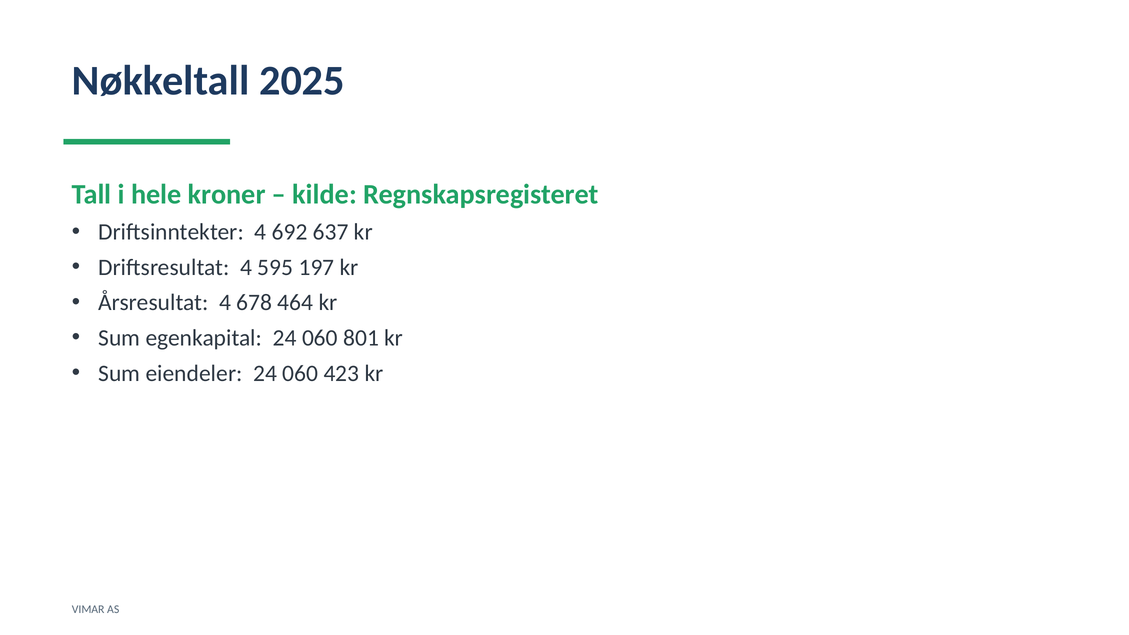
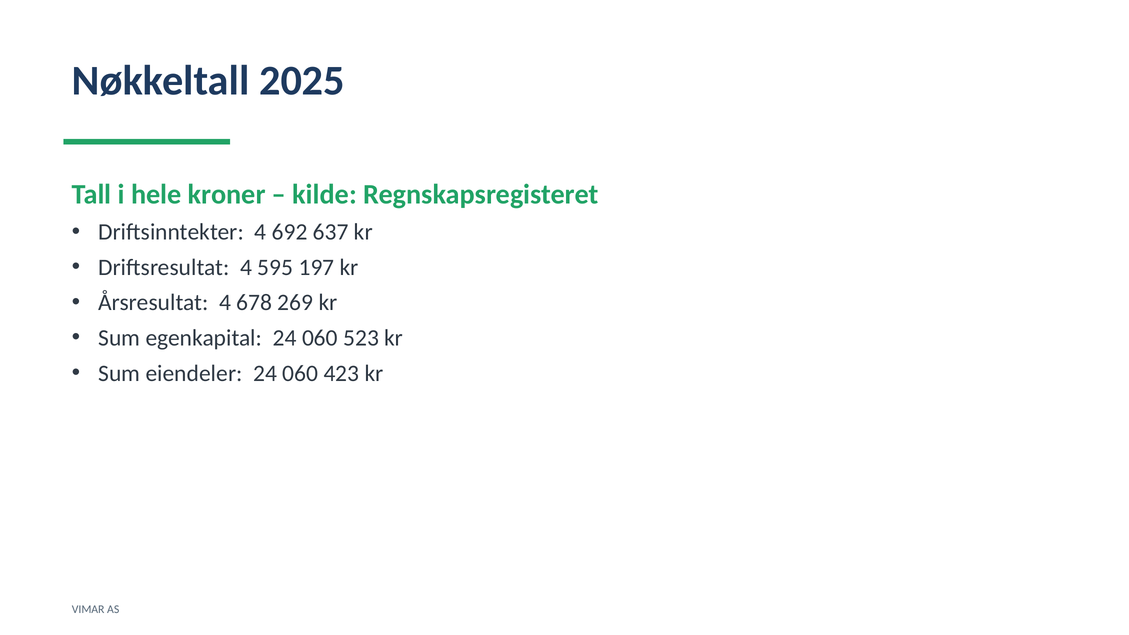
464: 464 -> 269
801: 801 -> 523
